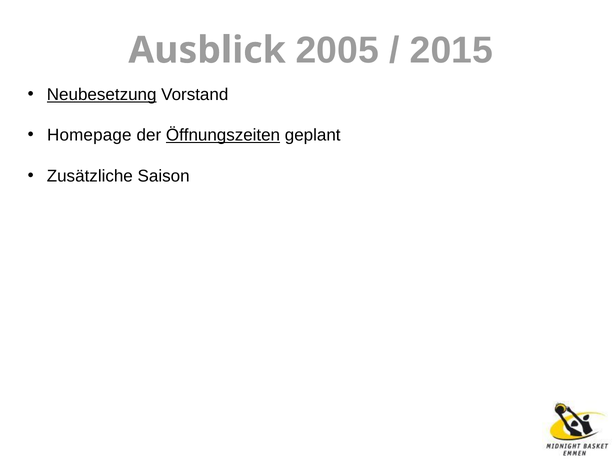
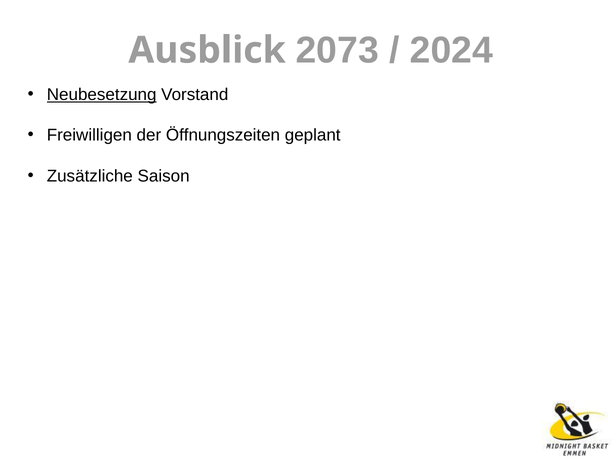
2005: 2005 -> 2073
2015: 2015 -> 2024
Homepage: Homepage -> Freiwilligen
Öffnungszeiten underline: present -> none
